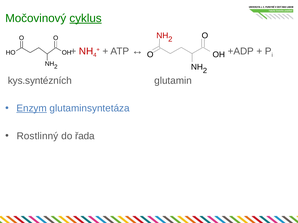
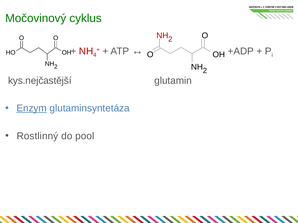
cyklus underline: present -> none
kys.syntézních: kys.syntézních -> kys.nejčastější
řada: řada -> pool
